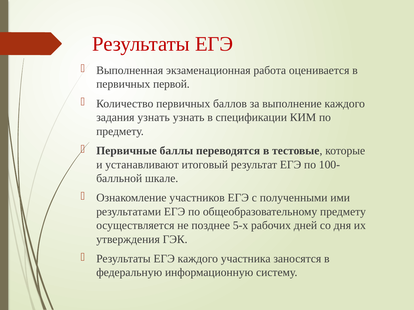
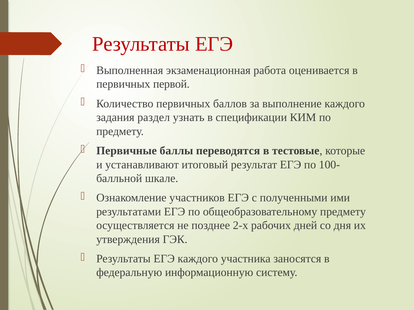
задания узнать: узнать -> раздел
5-х: 5-х -> 2-х
